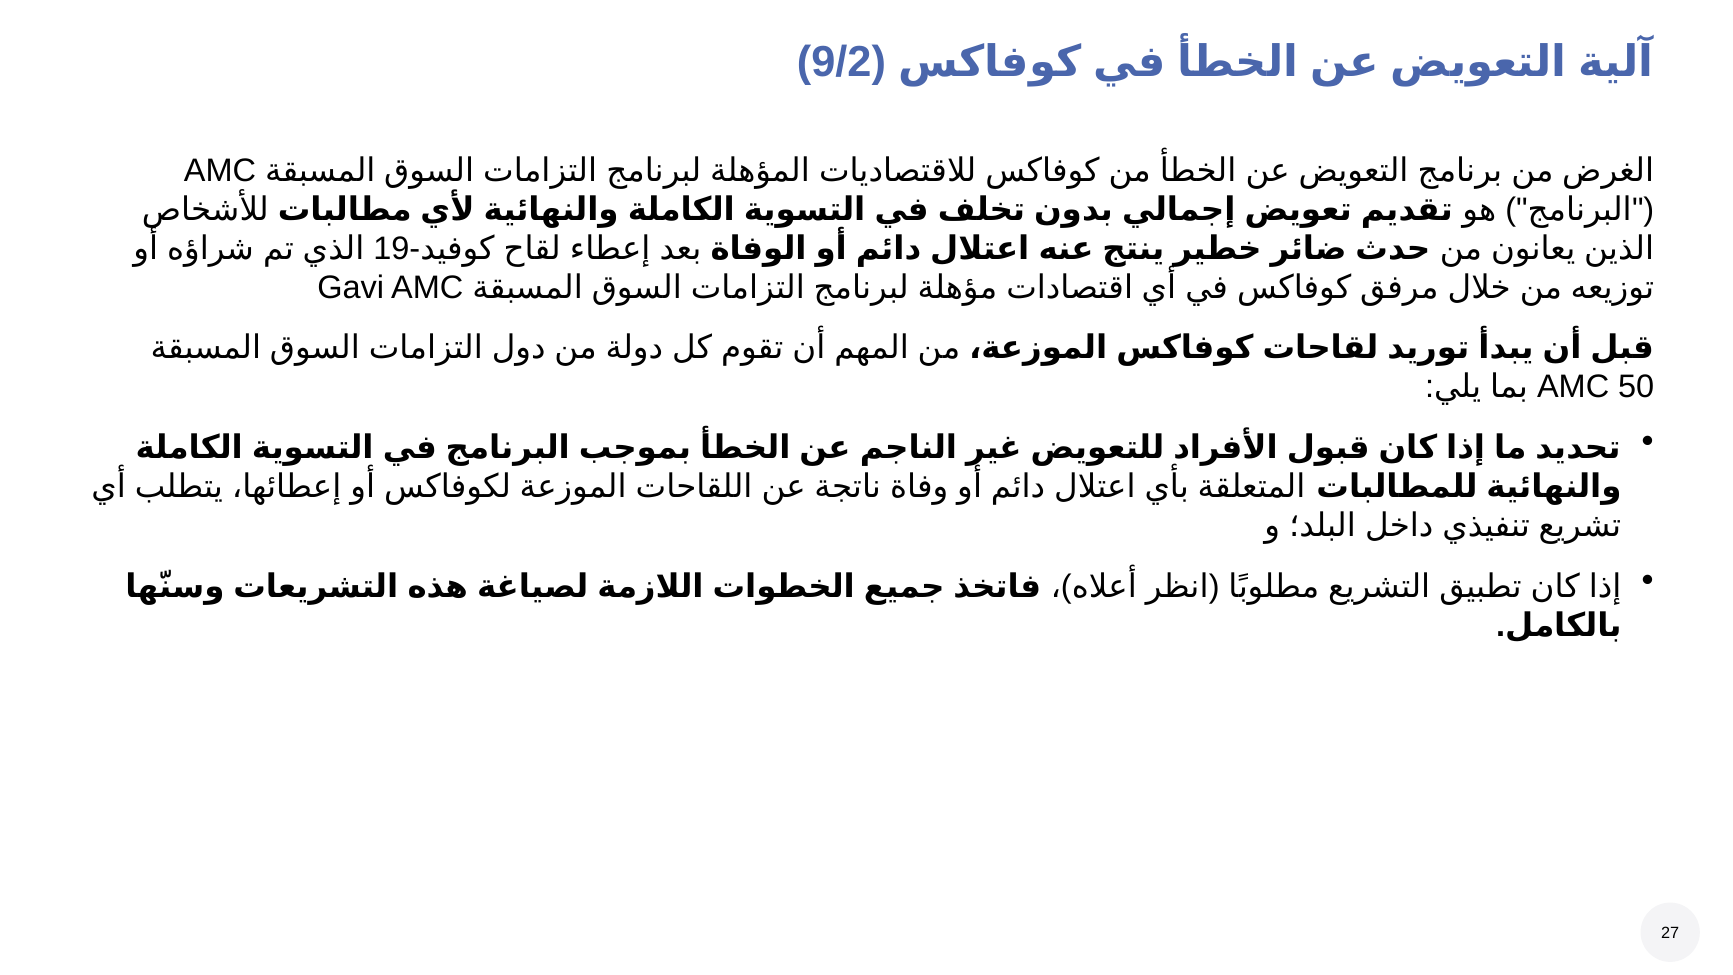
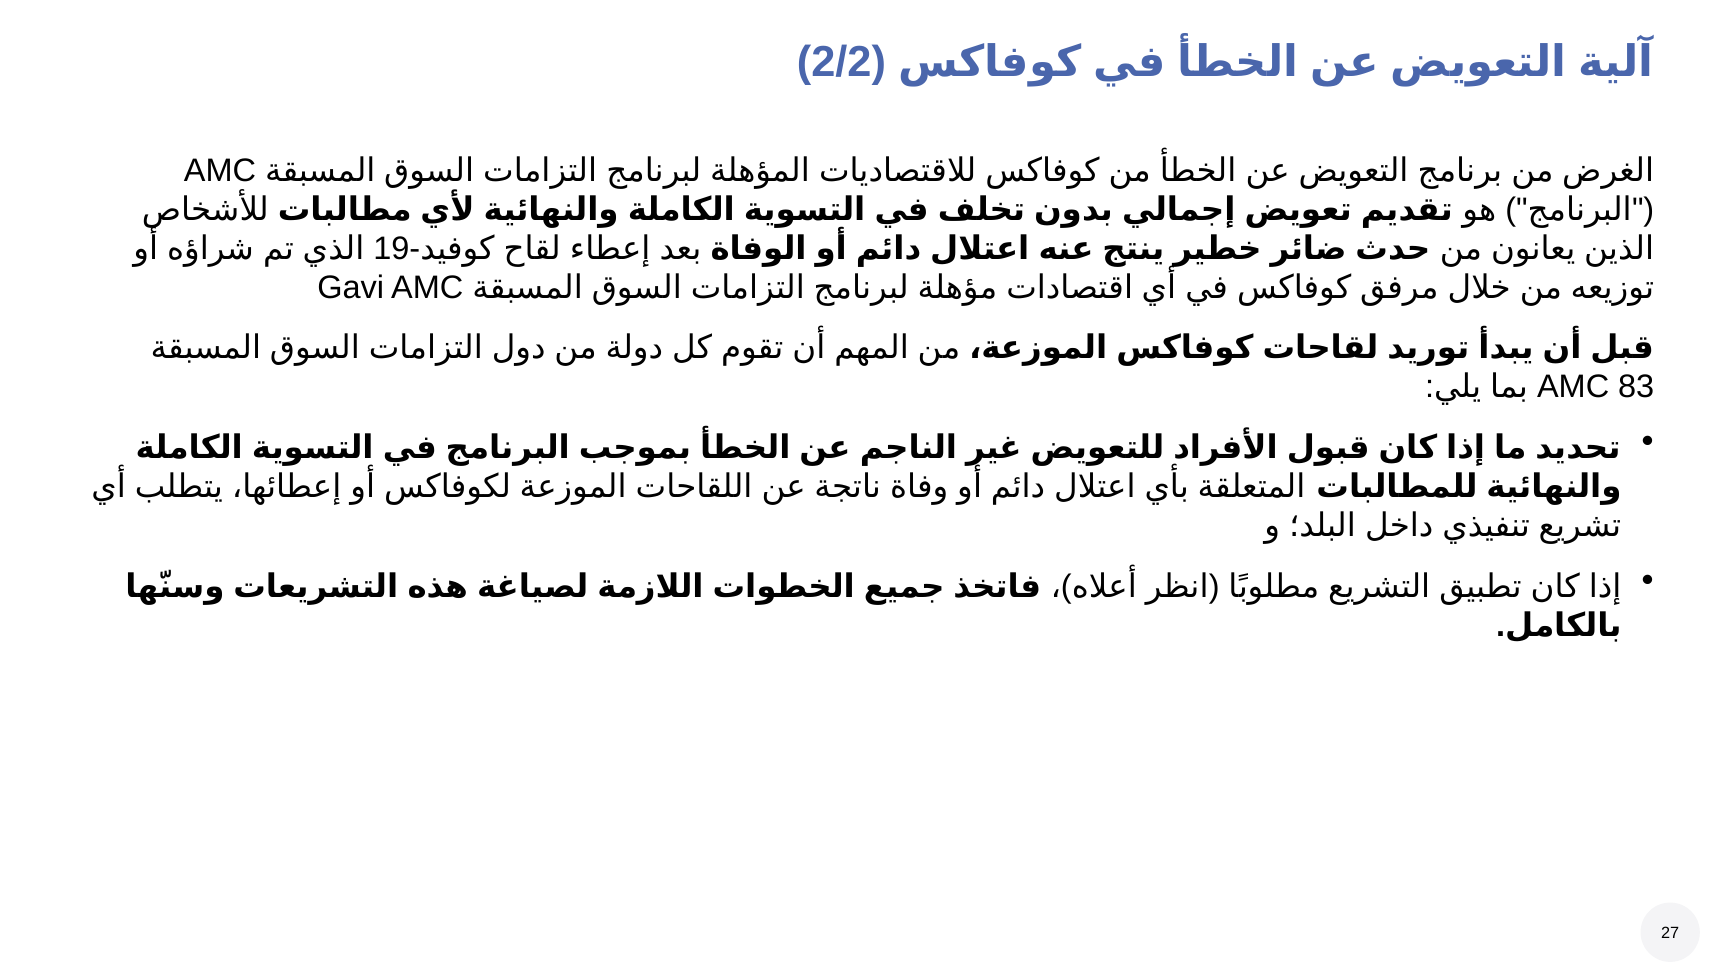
9/2: 9/2 -> 2/2
50: 50 -> 83
